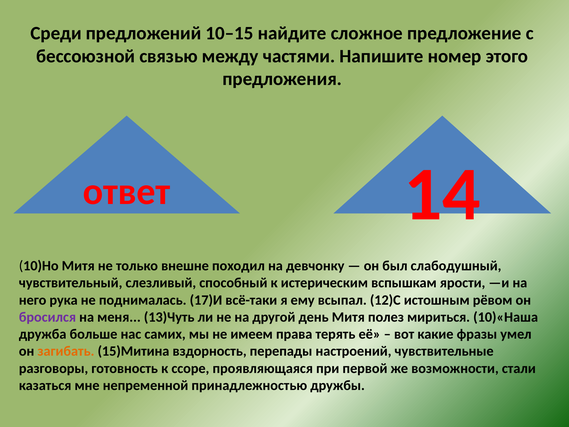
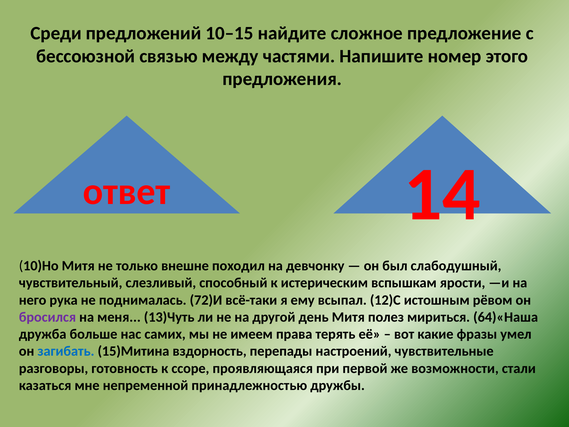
17)И: 17)И -> 72)И
10)«Наша: 10)«Наша -> 64)«Наша
загибать colour: orange -> blue
